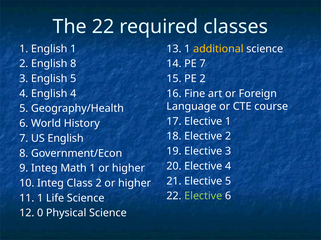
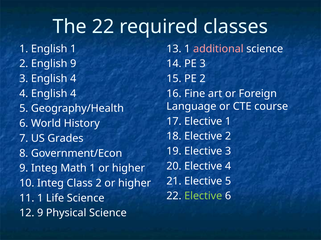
additional colour: yellow -> pink
2 English 8: 8 -> 9
PE 7: 7 -> 3
3 English 5: 5 -> 4
US English: English -> Grades
12 0: 0 -> 9
